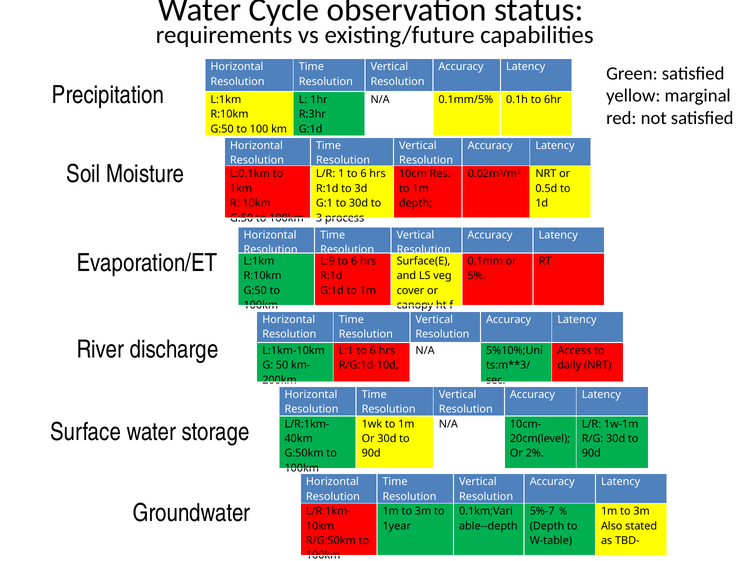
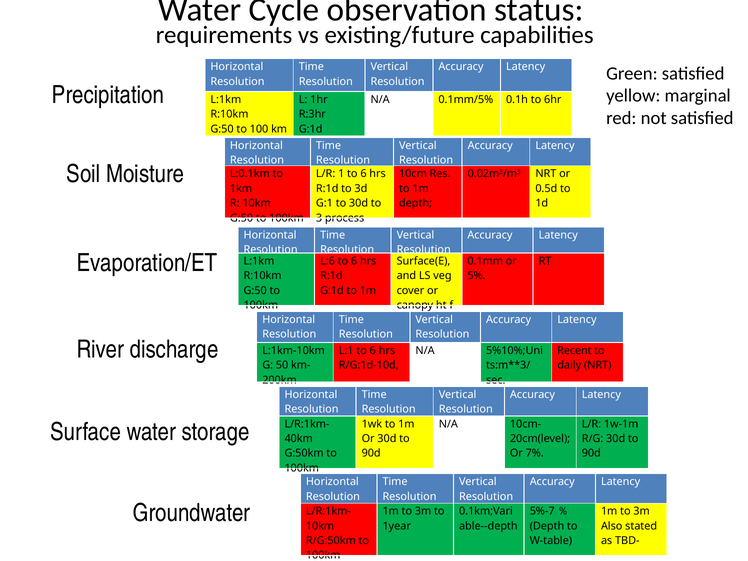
L:9: L:9 -> L:6
Access: Access -> Recent
2%: 2% -> 7%
